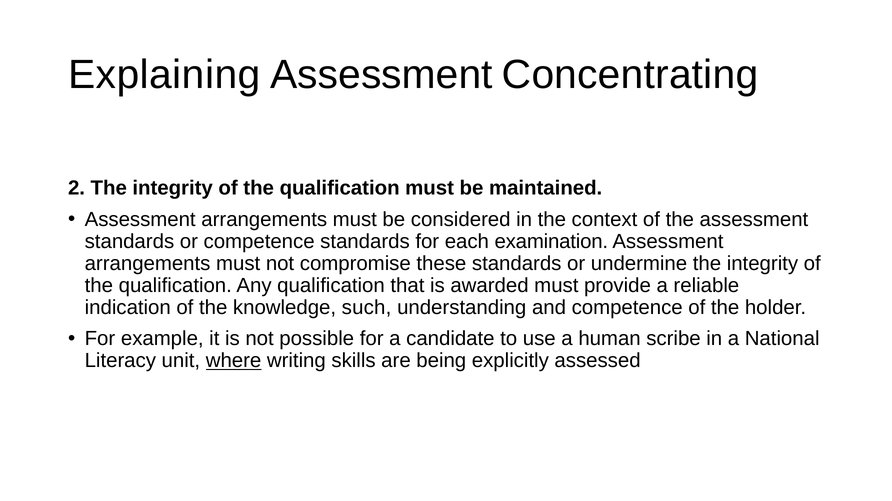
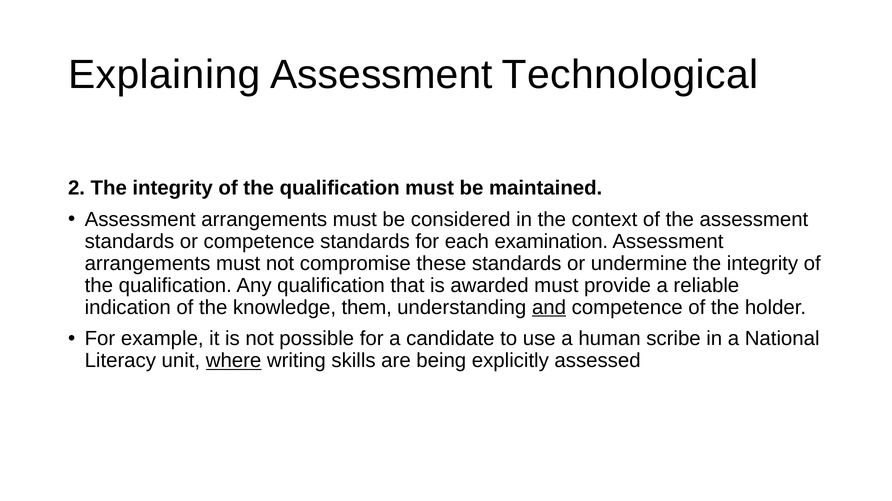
Concentrating: Concentrating -> Technological
such: such -> them
and underline: none -> present
